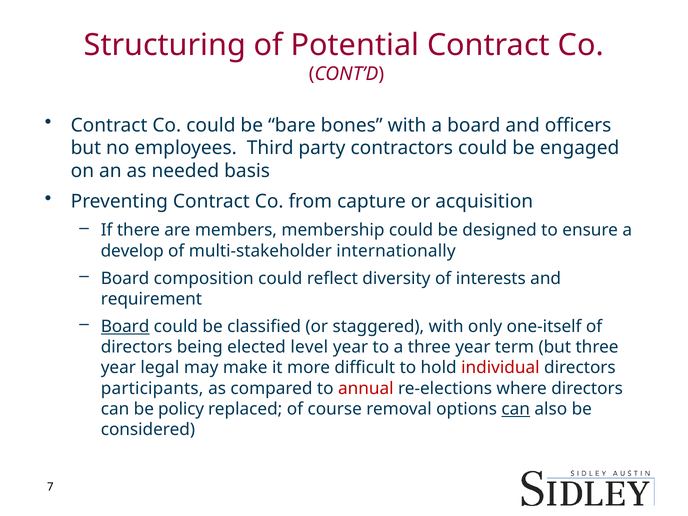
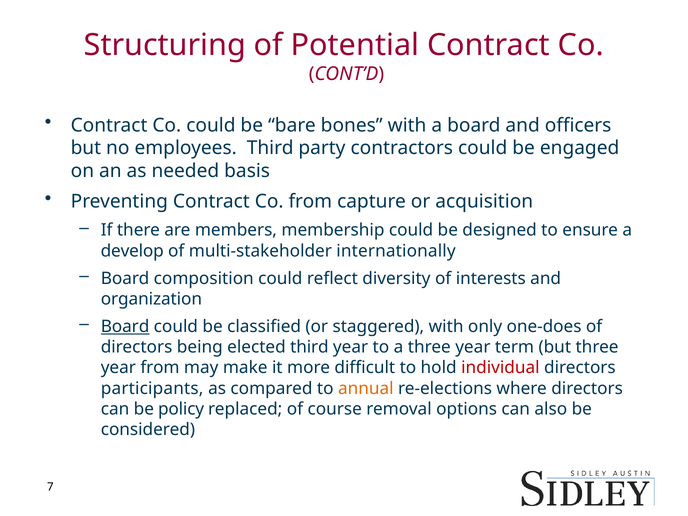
requirement: requirement -> organization
one-itself: one-itself -> one-does
elected level: level -> third
year legal: legal -> from
annual colour: red -> orange
can at (516, 409) underline: present -> none
